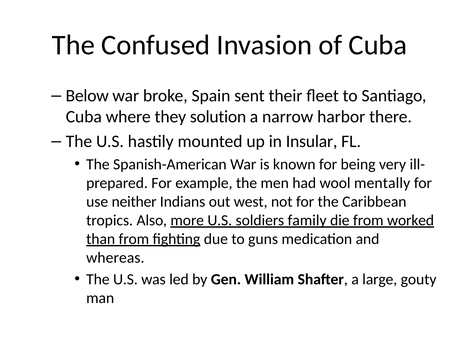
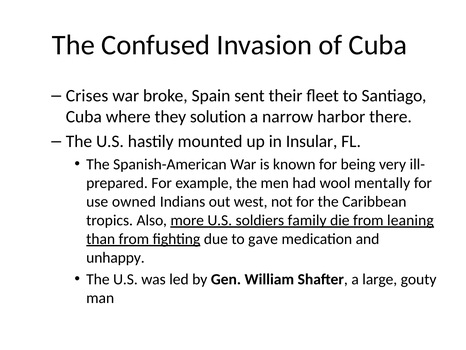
Below: Below -> Crises
neither: neither -> owned
worked: worked -> leaning
guns: guns -> gave
whereas: whereas -> unhappy
